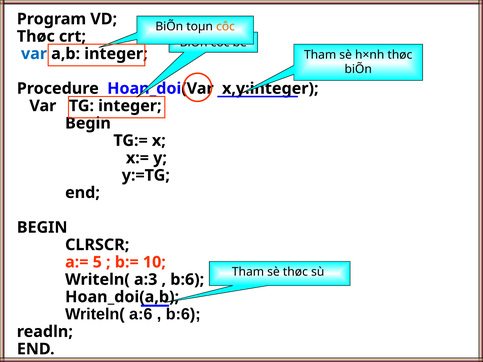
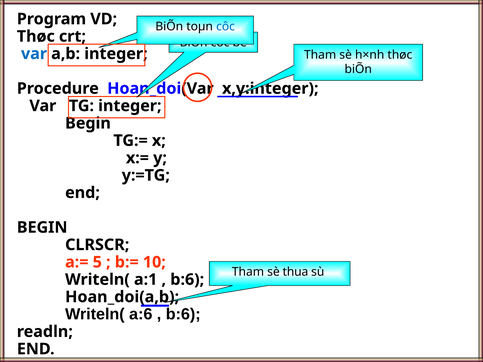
côc at (226, 27) colour: orange -> blue
sè thøc: thøc -> thua
a:3: a:3 -> a:1
